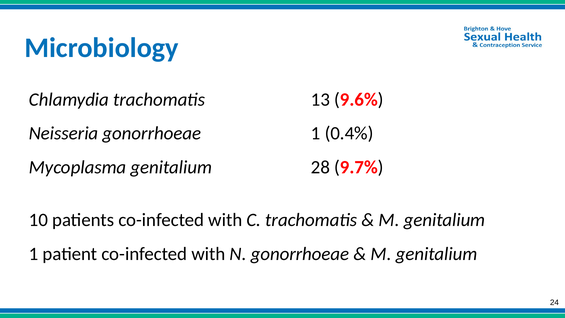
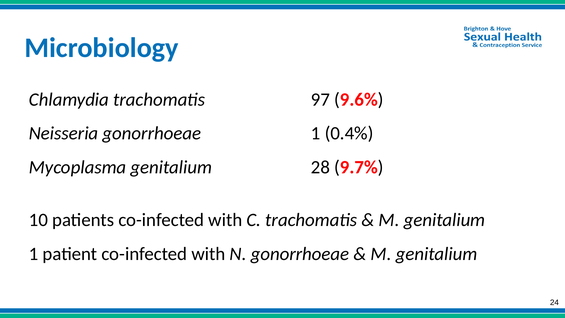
13: 13 -> 97
